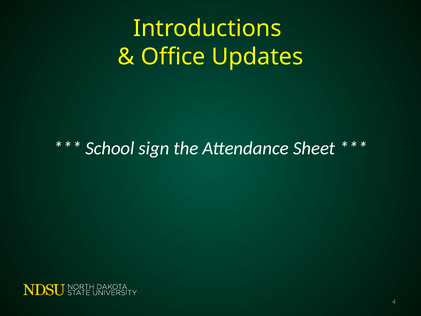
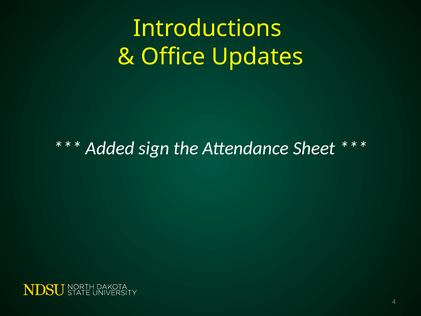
School: School -> Added
